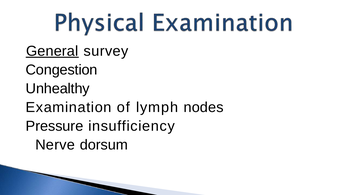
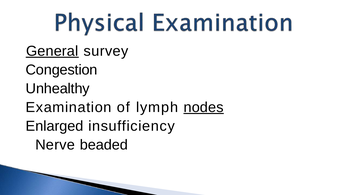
nodes underline: none -> present
Pressure: Pressure -> Enlarged
dorsum: dorsum -> beaded
